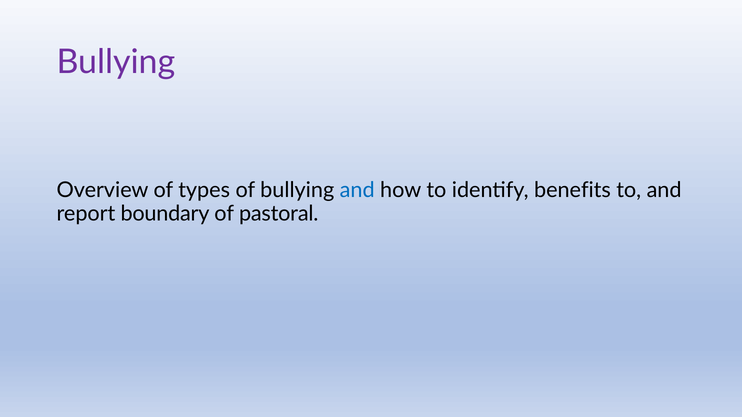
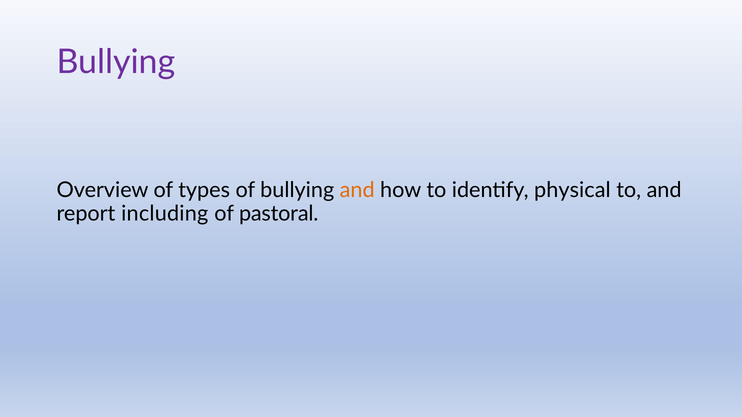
and at (357, 190) colour: blue -> orange
benefits: benefits -> physical
boundary: boundary -> including
